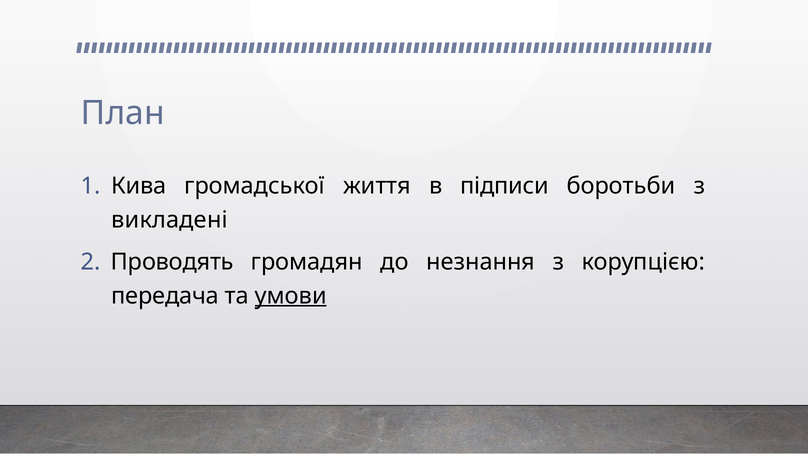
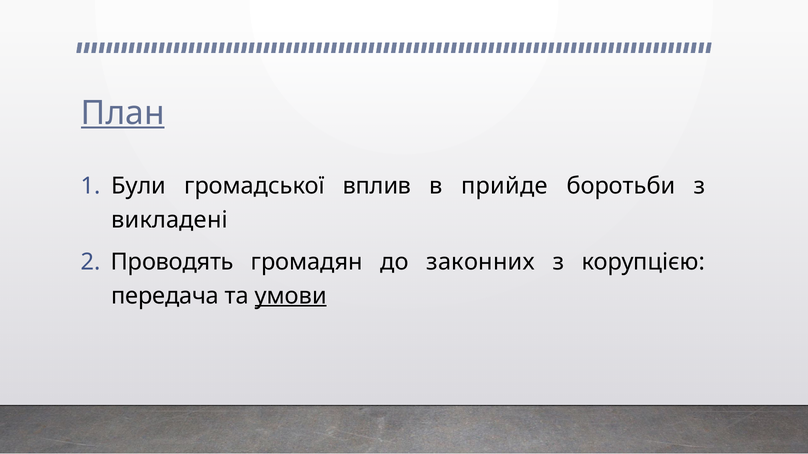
План underline: none -> present
Кива: Кива -> Були
життя: життя -> вплив
підписи: підписи -> прийде
незнання: незнання -> законних
